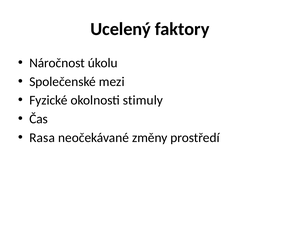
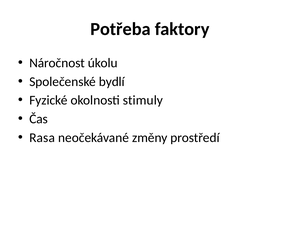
Ucelený: Ucelený -> Potřeba
mezi: mezi -> bydlí
